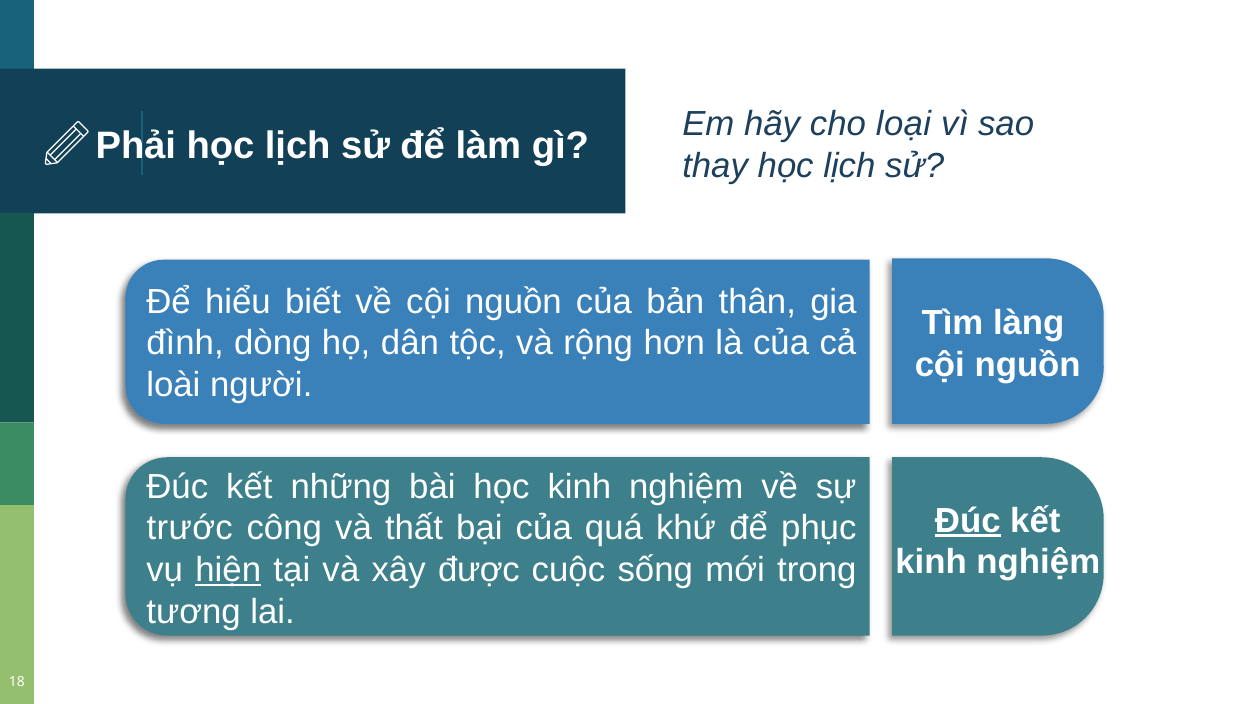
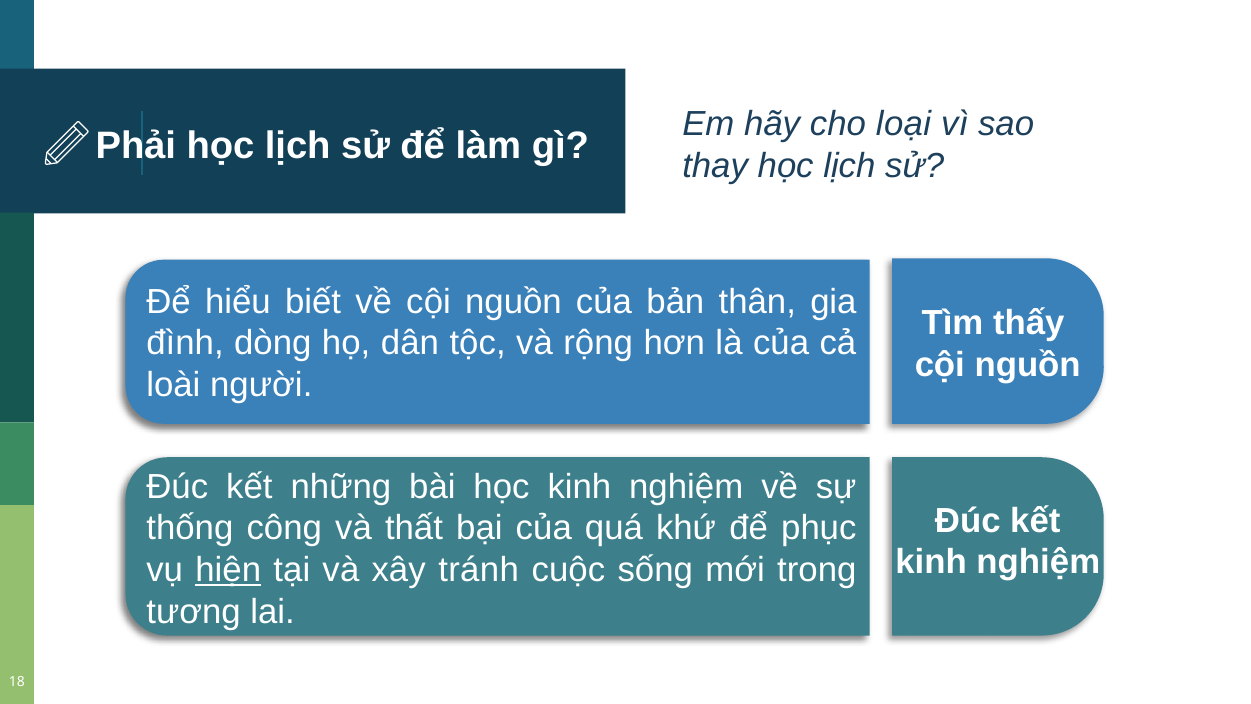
làng: làng -> thấy
Đúc at (968, 520) underline: present -> none
trước: trước -> thống
được: được -> tránh
